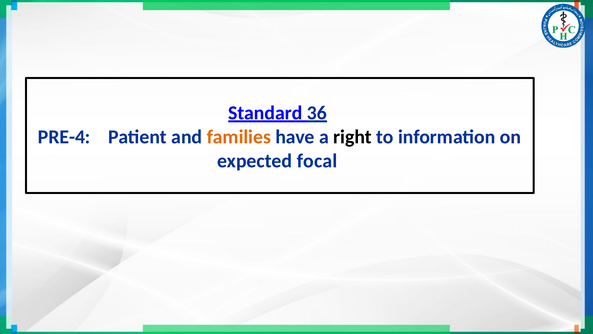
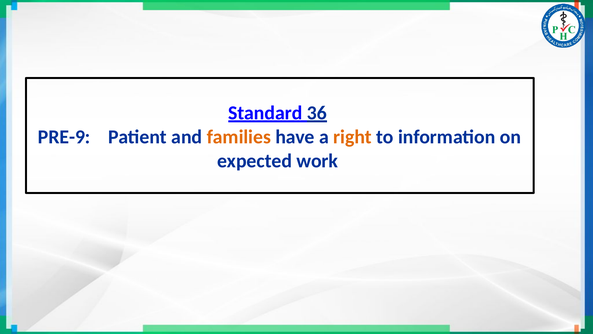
PRE-4: PRE-4 -> PRE-9
right colour: black -> orange
focal: focal -> work
